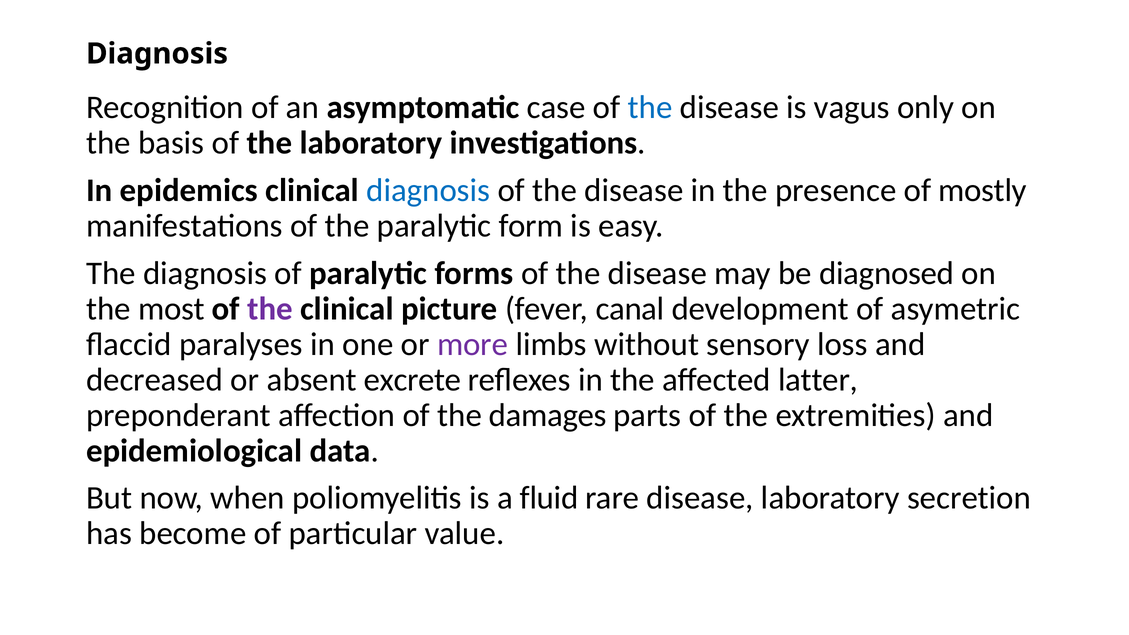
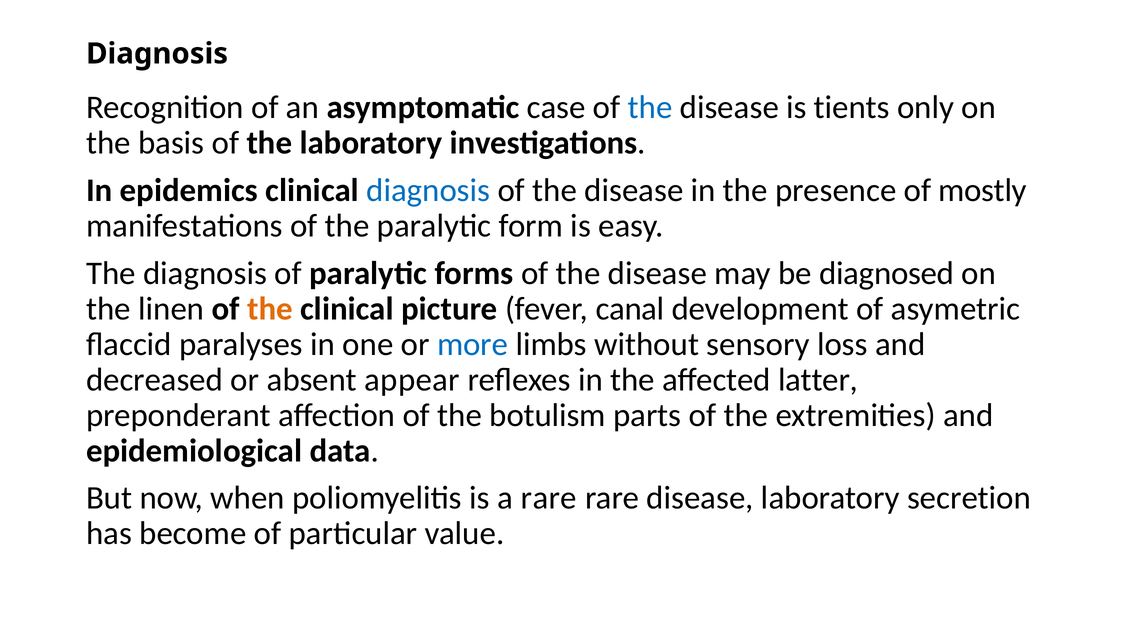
vagus: vagus -> tients
most: most -> linen
the at (270, 309) colour: purple -> orange
more colour: purple -> blue
excrete: excrete -> appear
damages: damages -> botulism
a fluid: fluid -> rare
